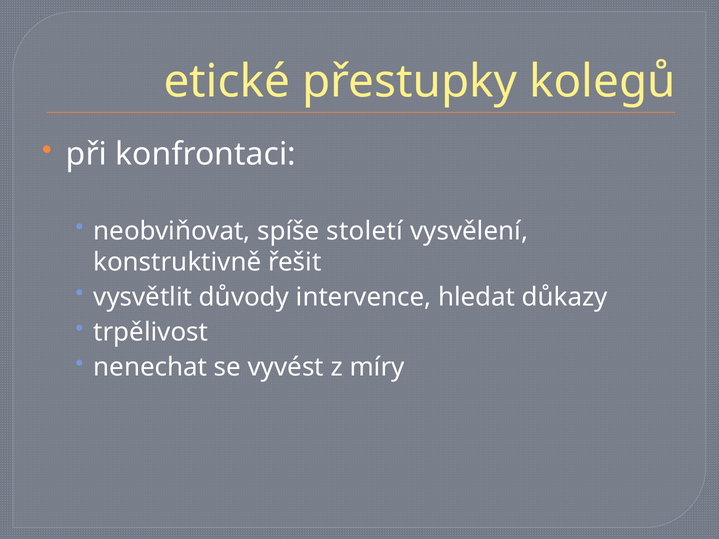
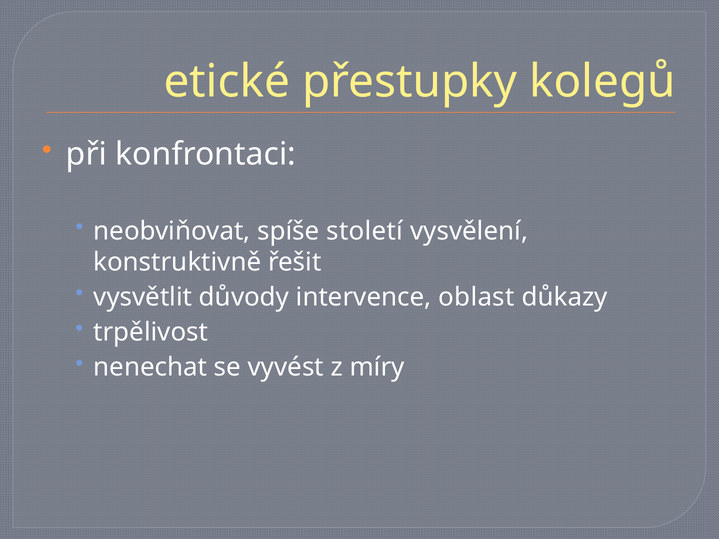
hledat: hledat -> oblast
